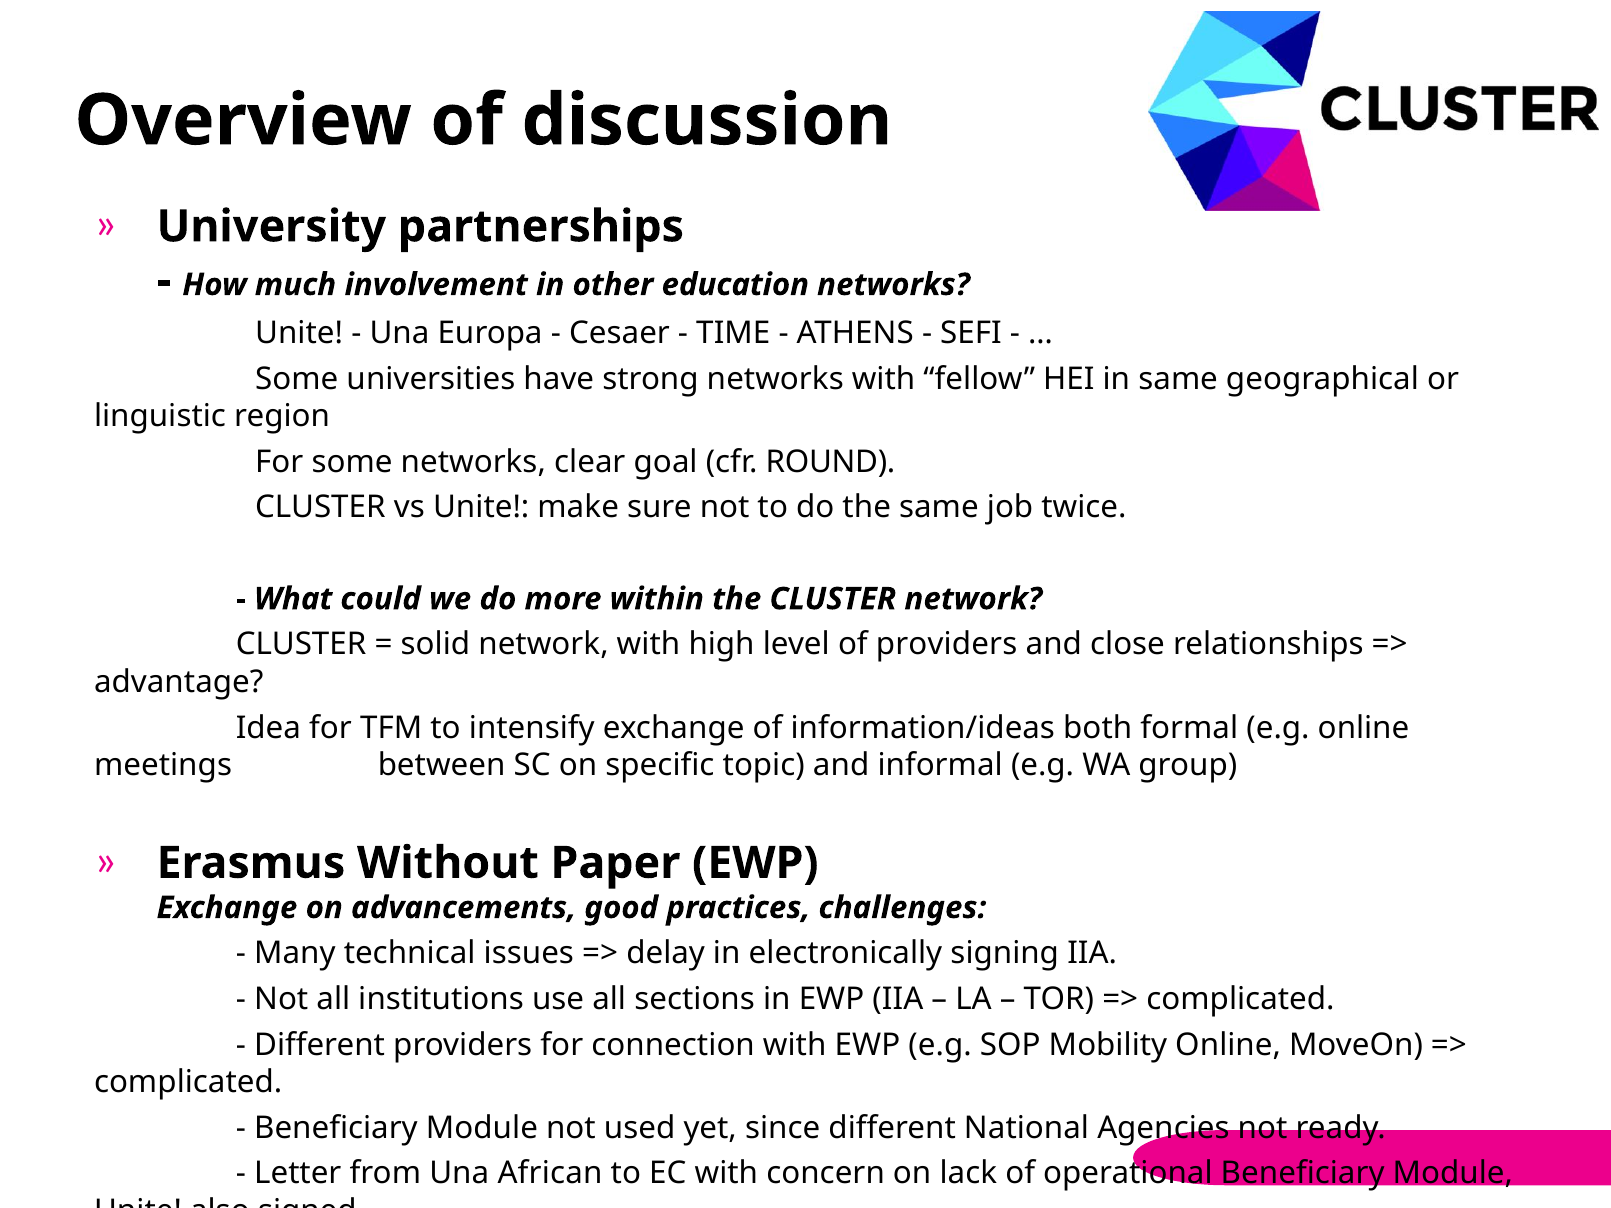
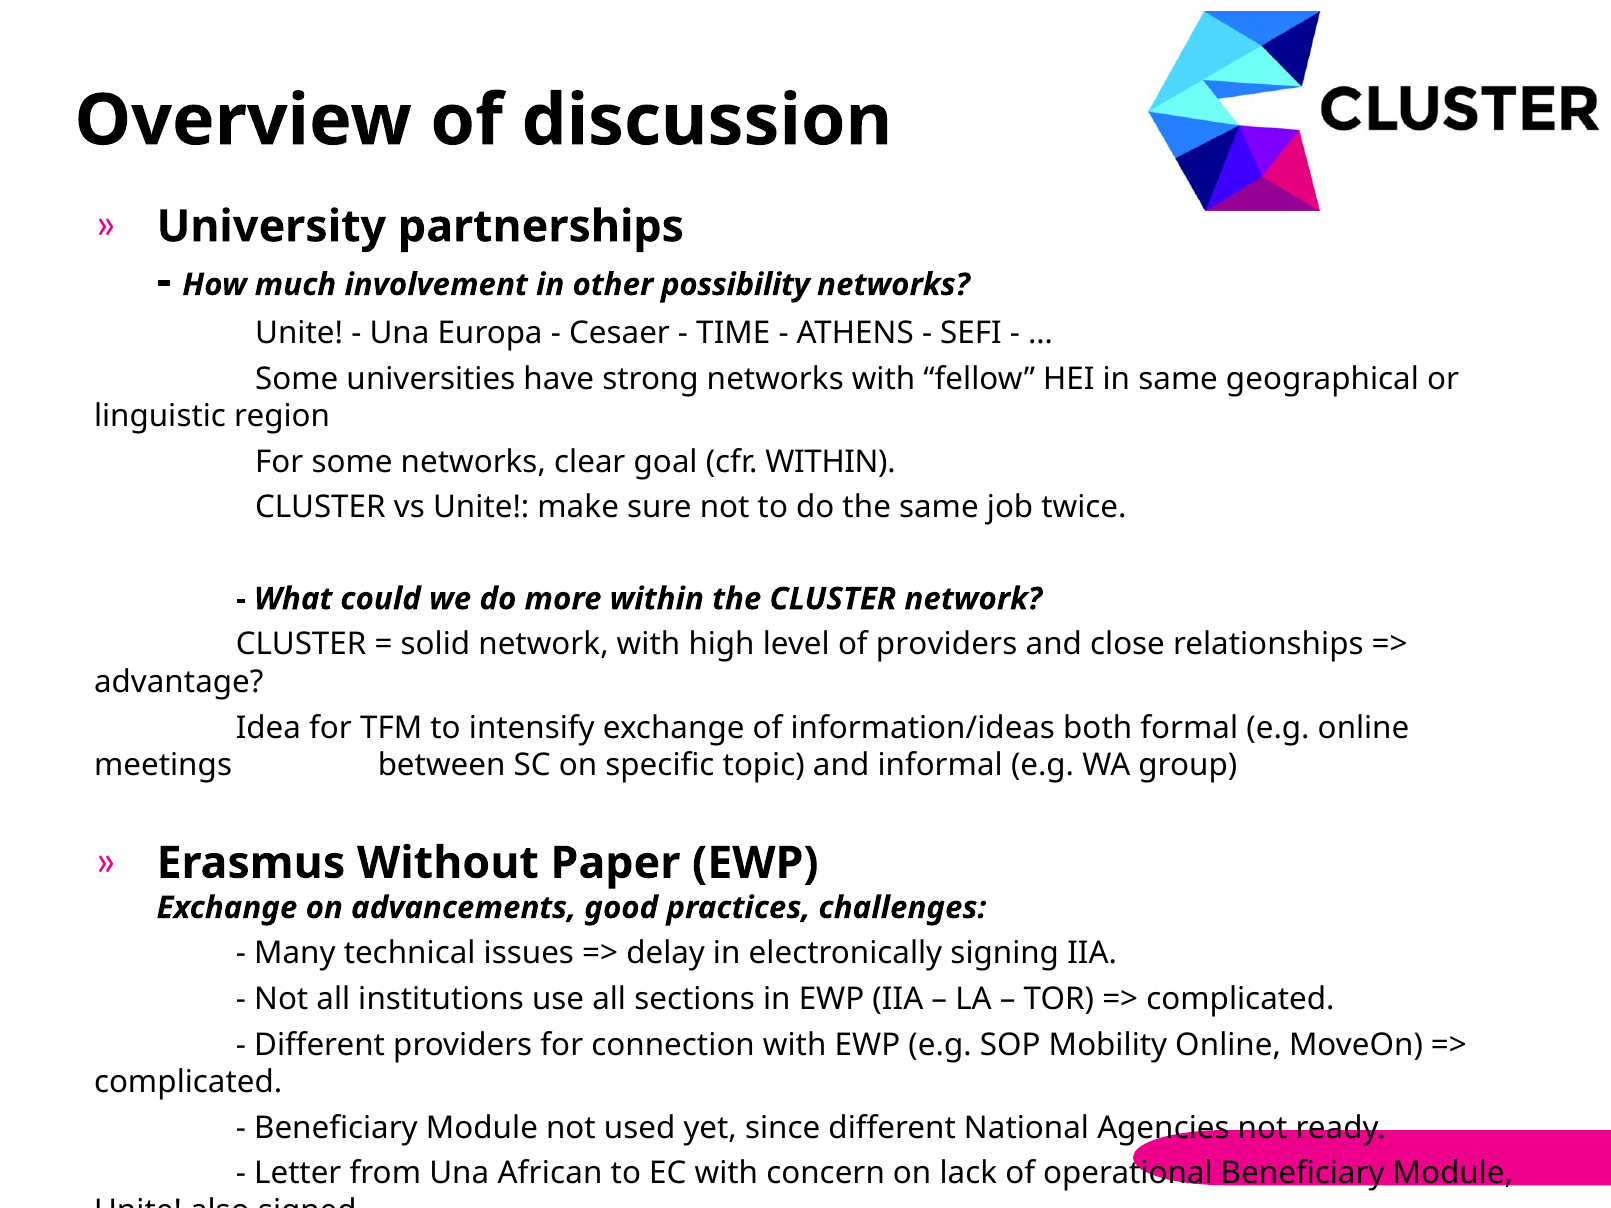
education: education -> possibility
cfr ROUND: ROUND -> WITHIN
